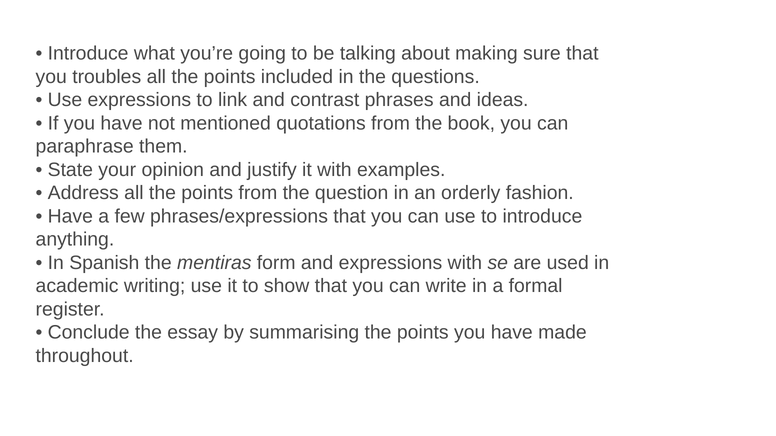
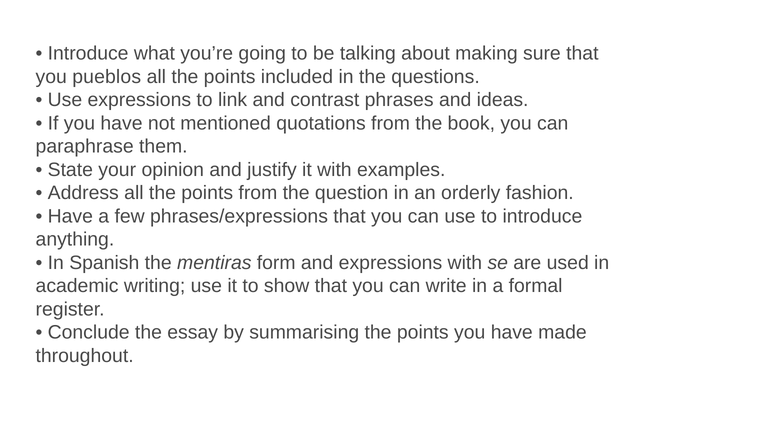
troubles: troubles -> pueblos
